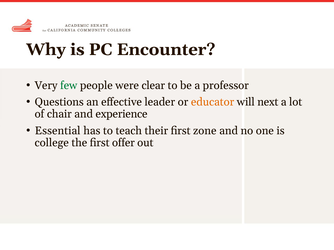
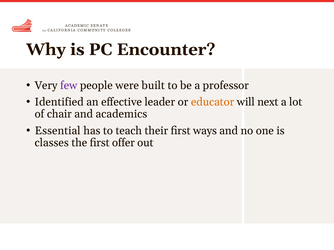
few colour: green -> purple
clear: clear -> built
Questions: Questions -> Identified
experience: experience -> academics
zone: zone -> ways
college: college -> classes
